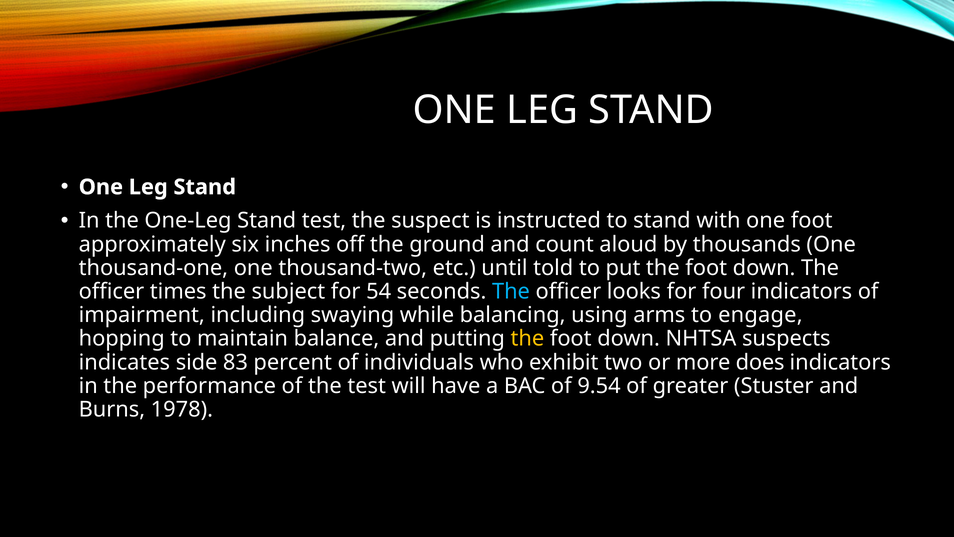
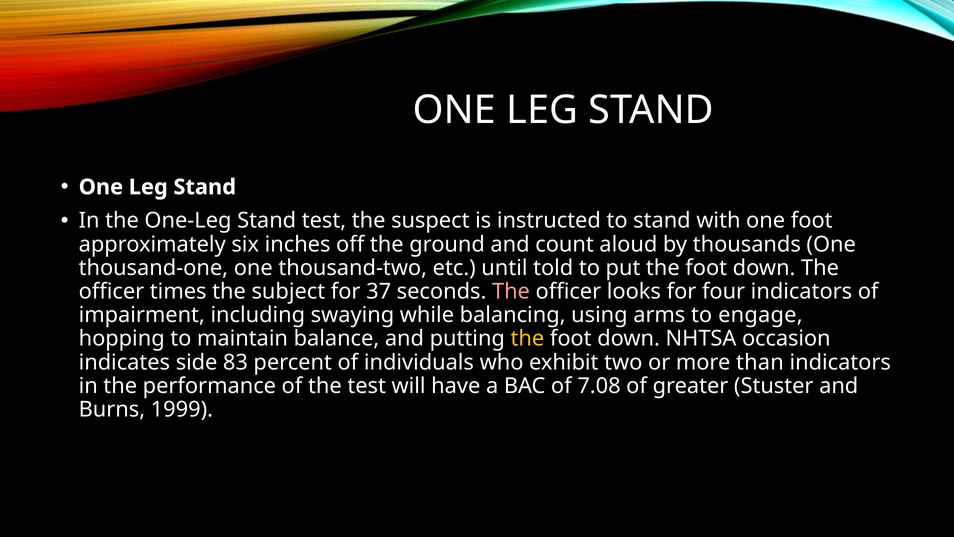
54: 54 -> 37
The at (511, 291) colour: light blue -> pink
suspects: suspects -> occasion
does: does -> than
9.54: 9.54 -> 7.08
1978: 1978 -> 1999
